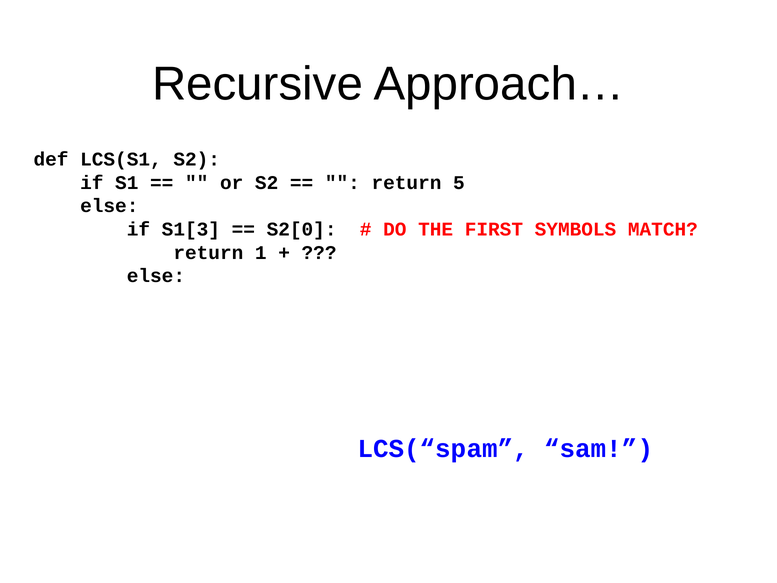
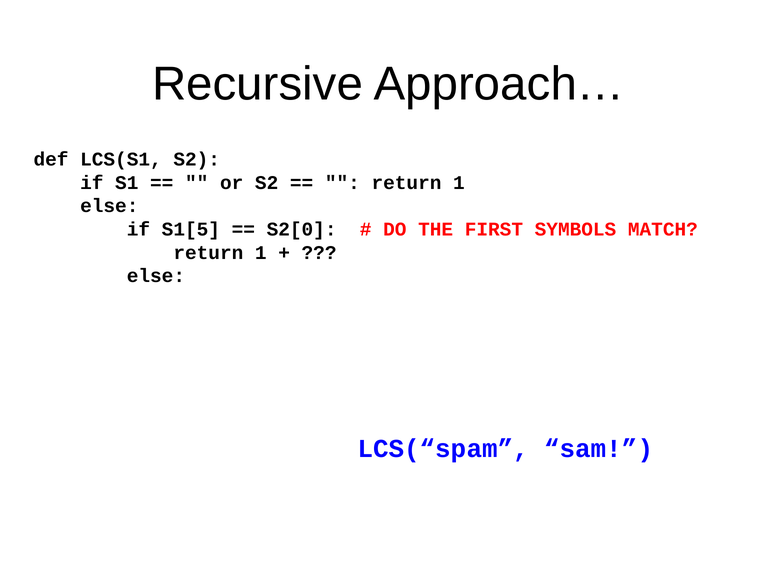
5 at (459, 183): 5 -> 1
S1[3: S1[3 -> S1[5
